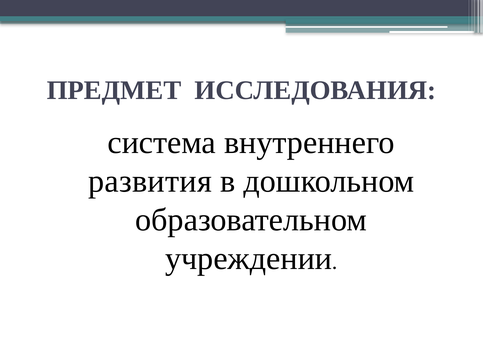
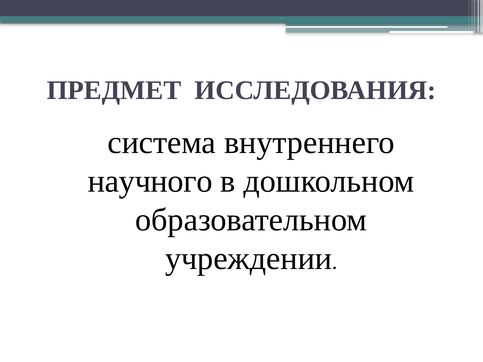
развития: развития -> научного
